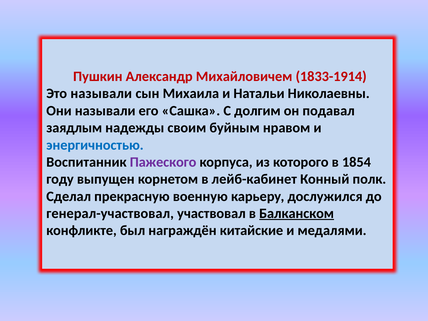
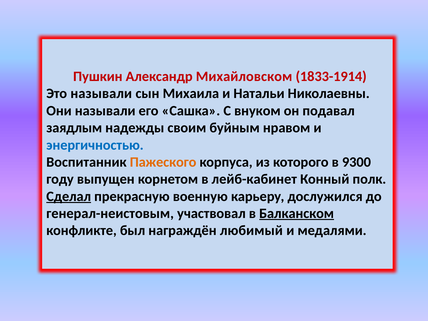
Михайловичем: Михайловичем -> Михайловском
долгим: долгим -> внуком
Пажеского colour: purple -> orange
1854: 1854 -> 9300
Сделал underline: none -> present
генерал-участвовал: генерал-участвовал -> генерал-неистовым
китайские: китайские -> любимый
